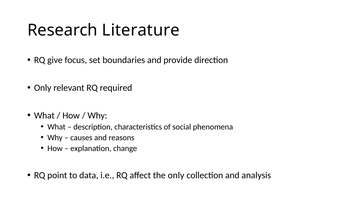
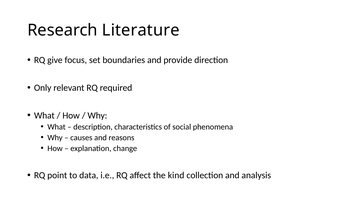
the only: only -> kind
